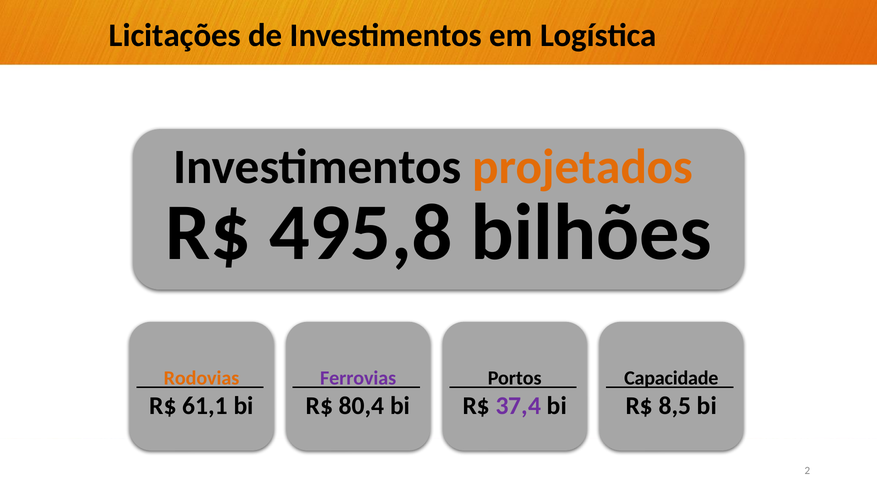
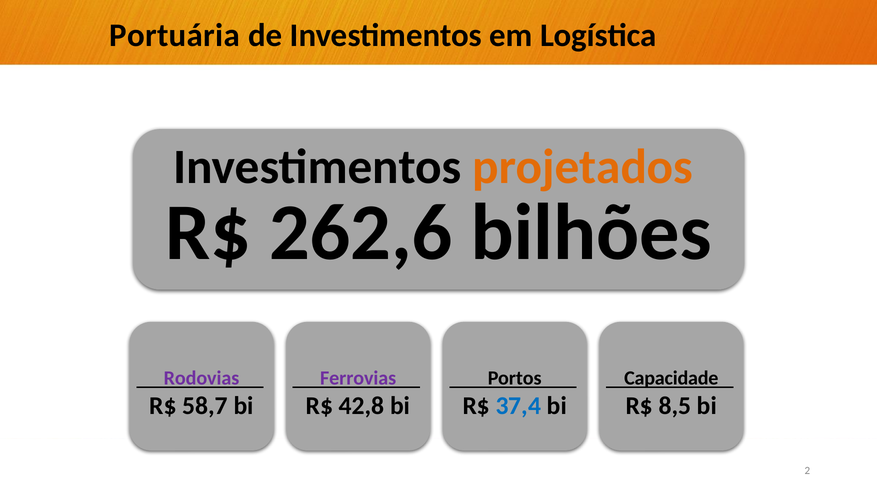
Licitações: Licitações -> Portuária
495,8: 495,8 -> 262,6
Rodovias colour: orange -> purple
61,1: 61,1 -> 58,7
80,4: 80,4 -> 42,8
37,4 colour: purple -> blue
